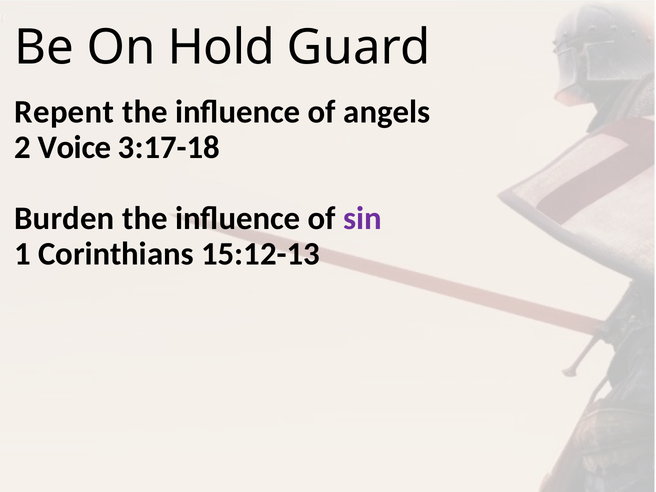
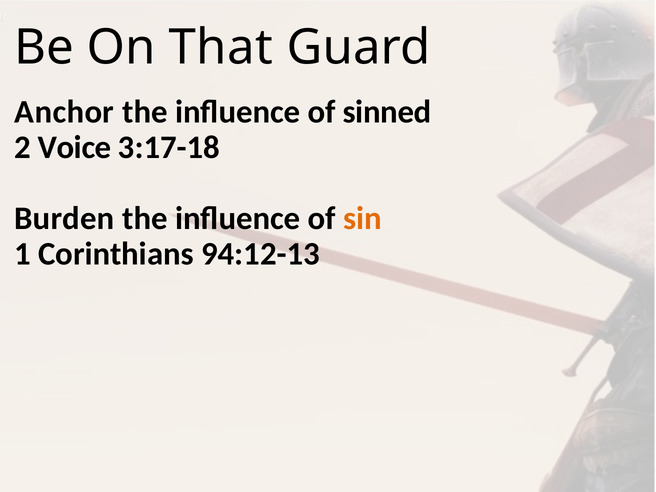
Hold: Hold -> That
Repent: Repent -> Anchor
angels: angels -> sinned
sin colour: purple -> orange
15:12-13: 15:12-13 -> 94:12-13
